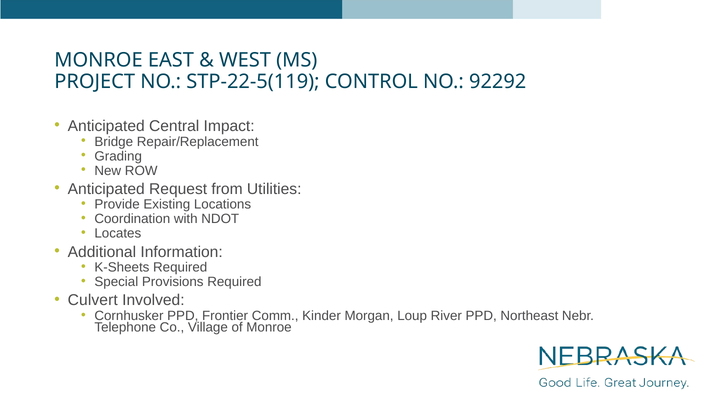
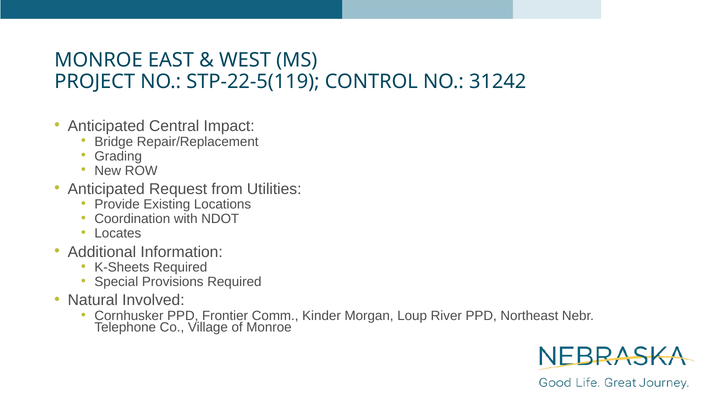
92292: 92292 -> 31242
Culvert: Culvert -> Natural
